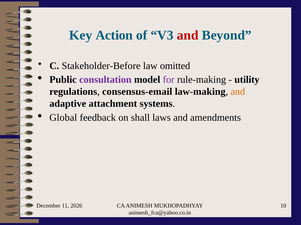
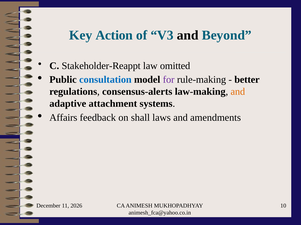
and at (188, 35) colour: red -> black
Stakeholder-Before: Stakeholder-Before -> Stakeholder-Reappt
consultation colour: purple -> blue
utility: utility -> better
consensus-email: consensus-email -> consensus-alerts
Global: Global -> Affairs
